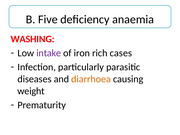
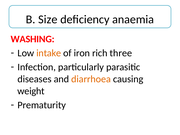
Five: Five -> Size
intake colour: purple -> orange
cases: cases -> three
